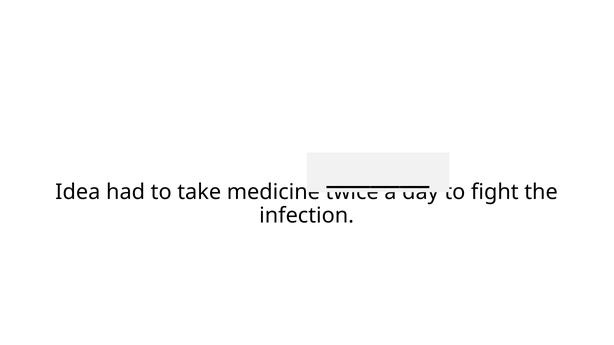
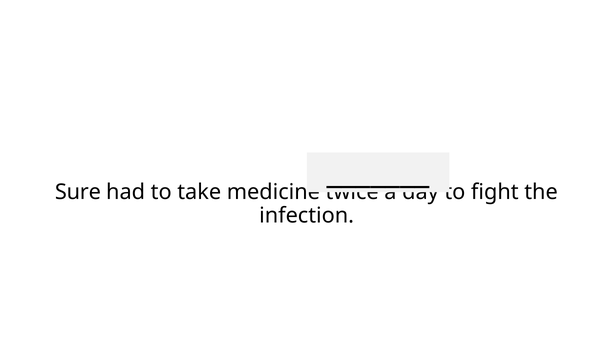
Idea: Idea -> Sure
